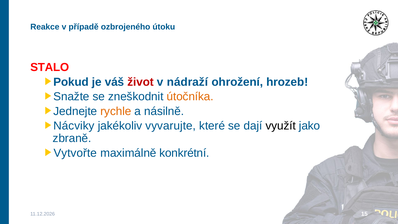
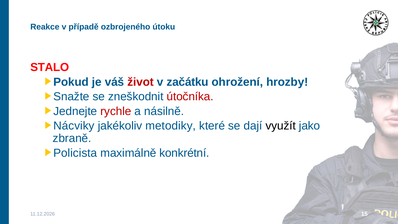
nádraží: nádraží -> začátku
hrozeb: hrozeb -> hrozby
útočníka colour: orange -> red
rychle colour: orange -> red
vyvarujte: vyvarujte -> metodiky
Vytvořte: Vytvořte -> Policista
